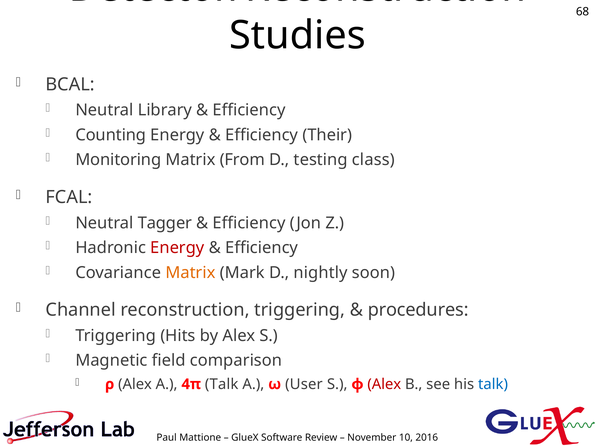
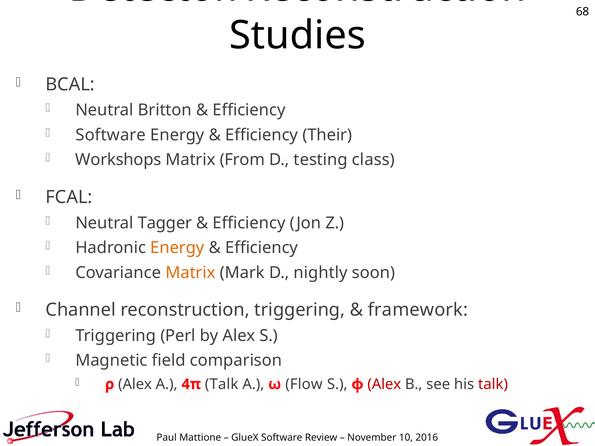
Library: Library -> Britton
Counting at (111, 135): Counting -> Software
Monitoring: Monitoring -> Workshops
Energy at (177, 248) colour: red -> orange
procedures: procedures -> framework
Hits: Hits -> Perl
User: User -> Flow
talk at (493, 384) colour: blue -> red
